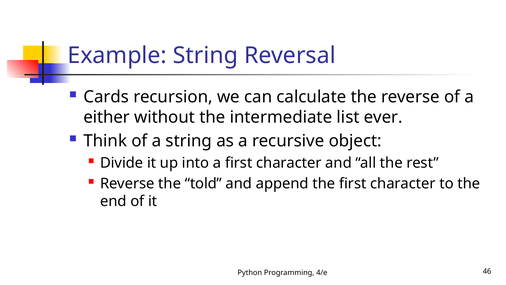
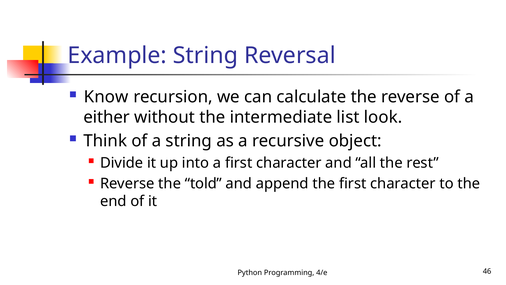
Cards: Cards -> Know
ever: ever -> look
